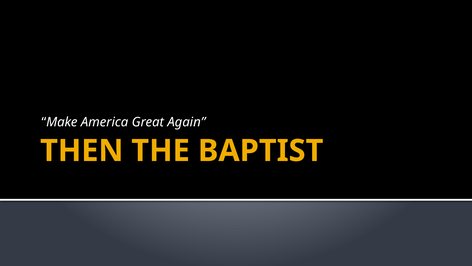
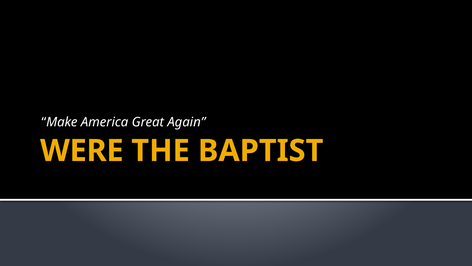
THEN: THEN -> WERE
